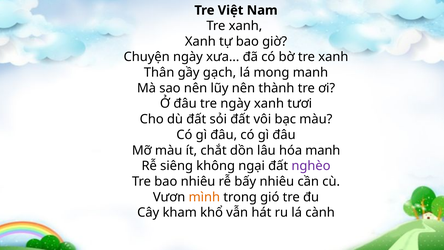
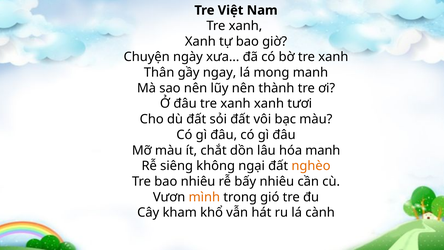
gạch: gạch -> ngay
đâu tre ngày: ngày -> xanh
nghèo colour: purple -> orange
